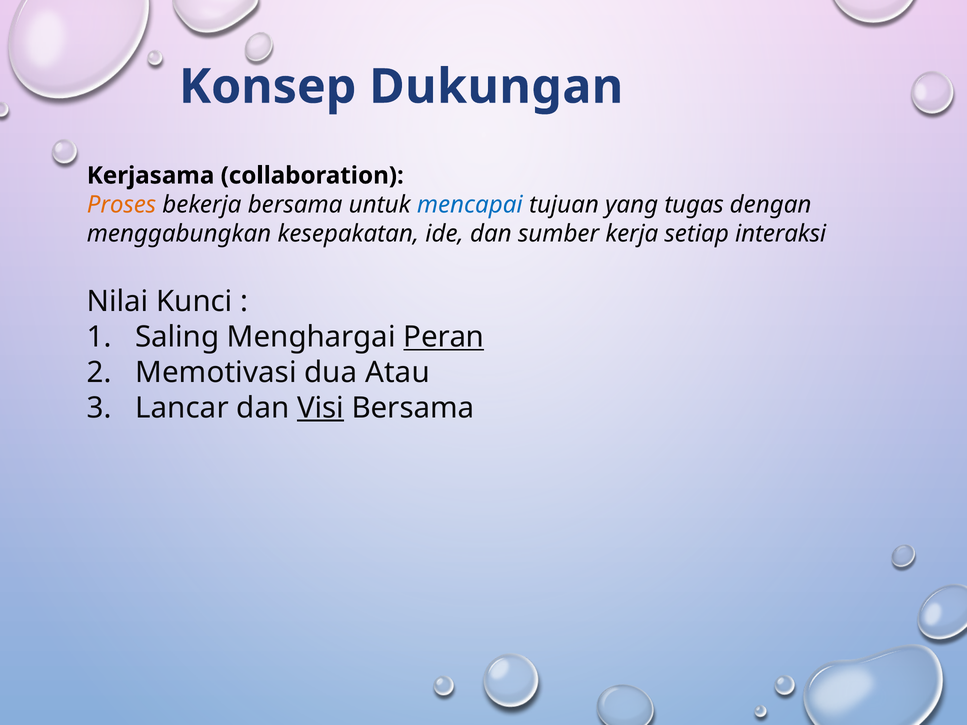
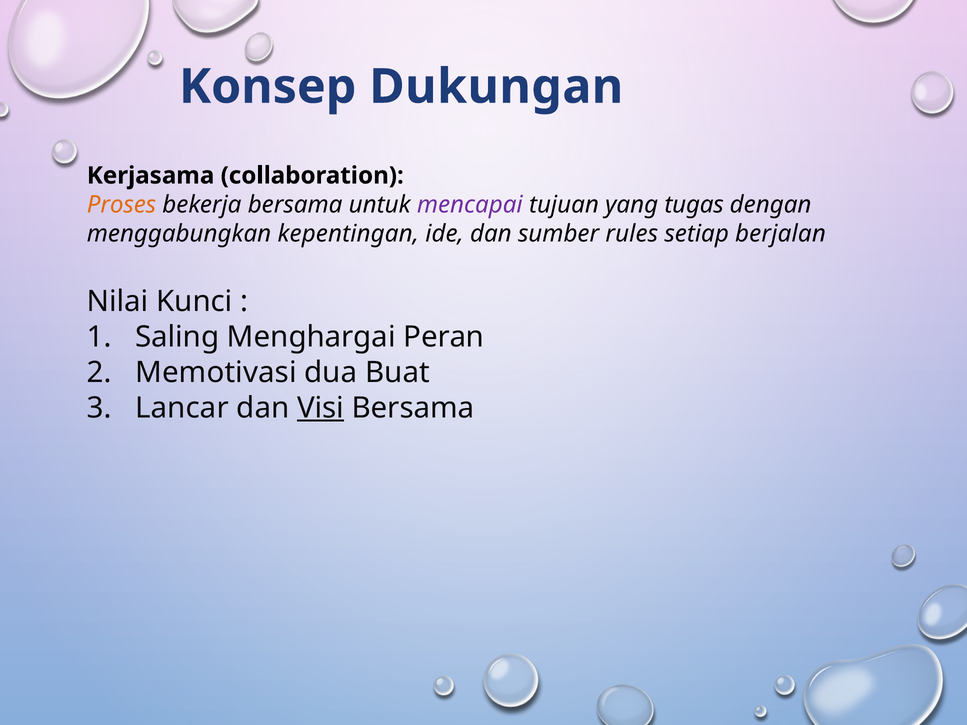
mencapai colour: blue -> purple
kesepakatan: kesepakatan -> kepentingan
kerja: kerja -> rules
interaksi: interaksi -> berjalan
Peran underline: present -> none
Atau: Atau -> Buat
